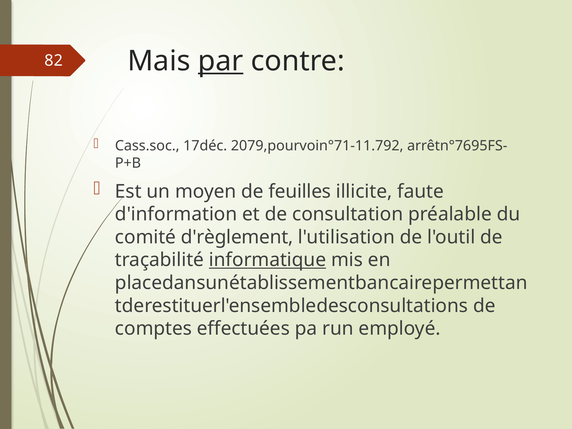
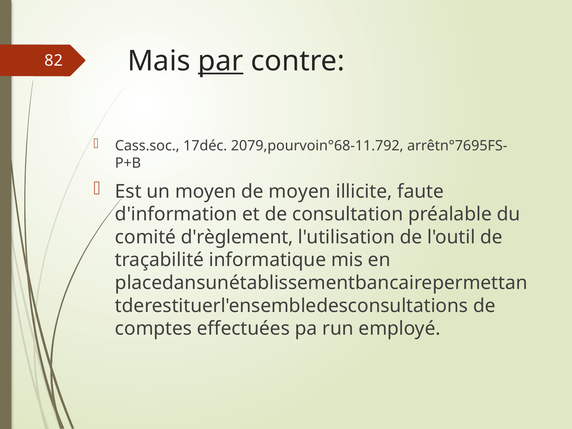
2079,pourvoin°71-11.792: 2079,pourvoin°71-11.792 -> 2079,pourvoin°68-11.792
de feuilles: feuilles -> moyen
informatique underline: present -> none
